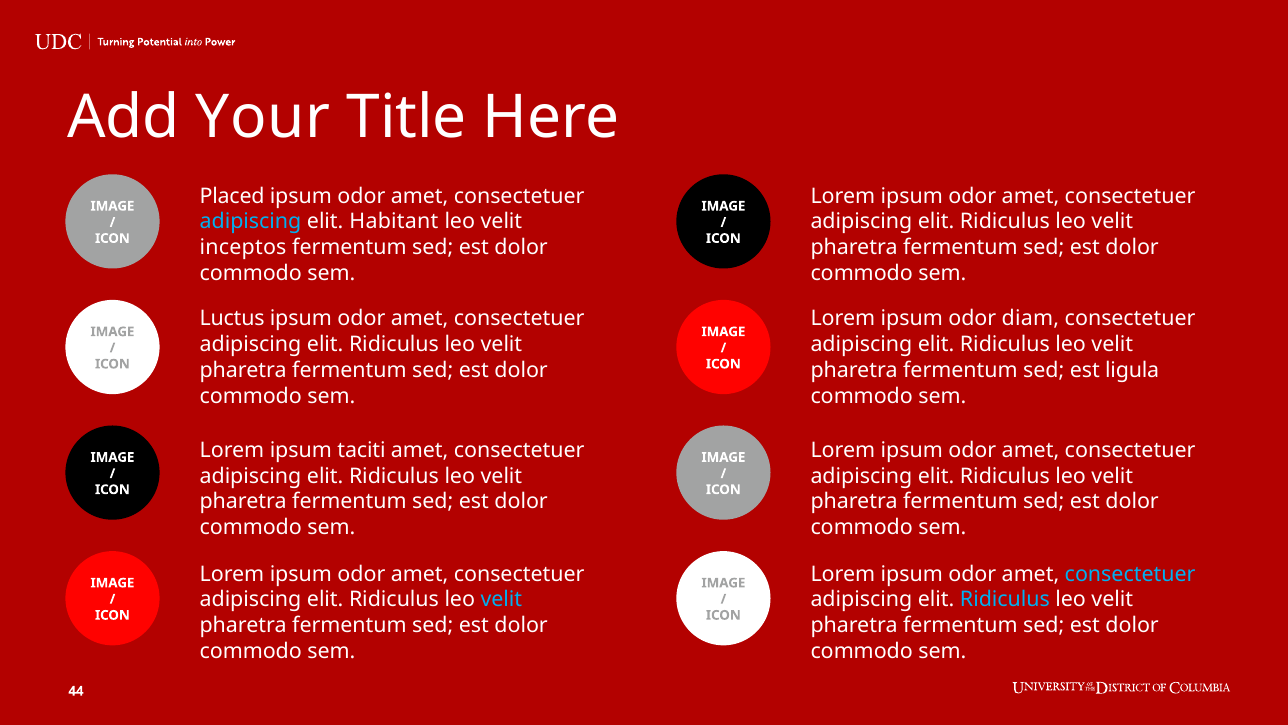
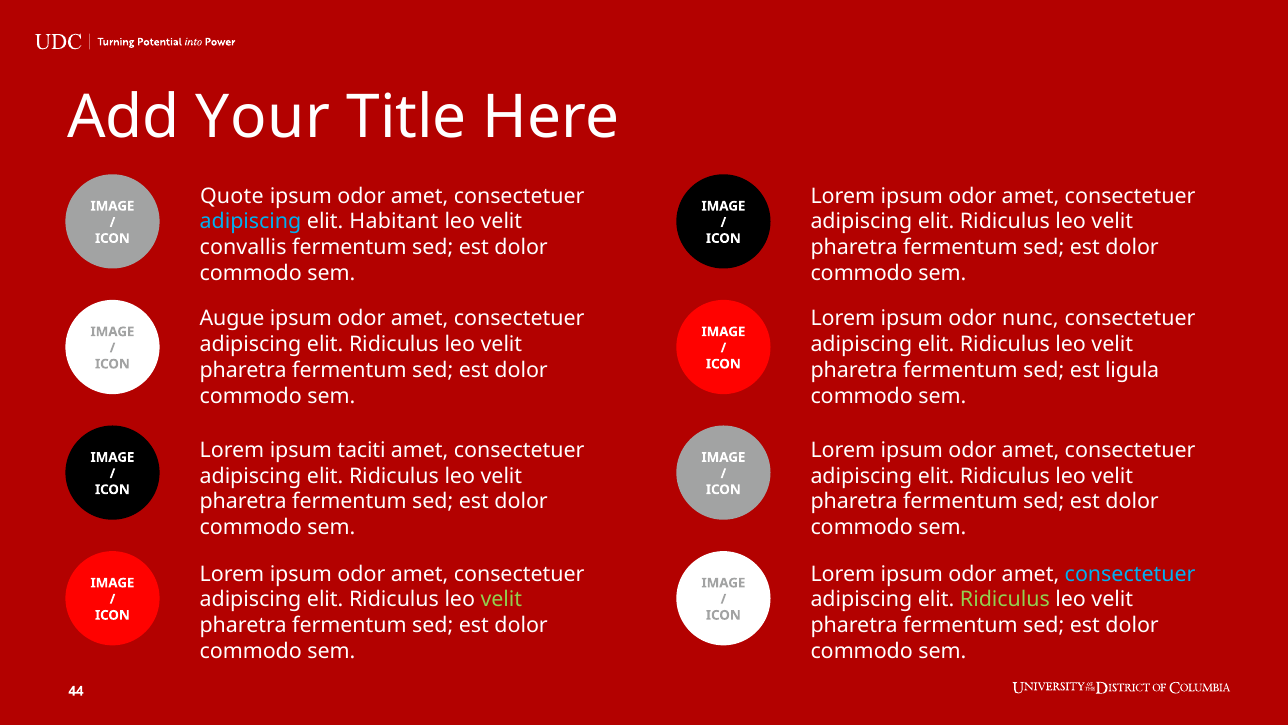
Placed: Placed -> Quote
inceptos: inceptos -> convallis
Luctus: Luctus -> Augue
diam: diam -> nunc
velit at (501, 599) colour: light blue -> light green
Ridiculus at (1005, 599) colour: light blue -> light green
